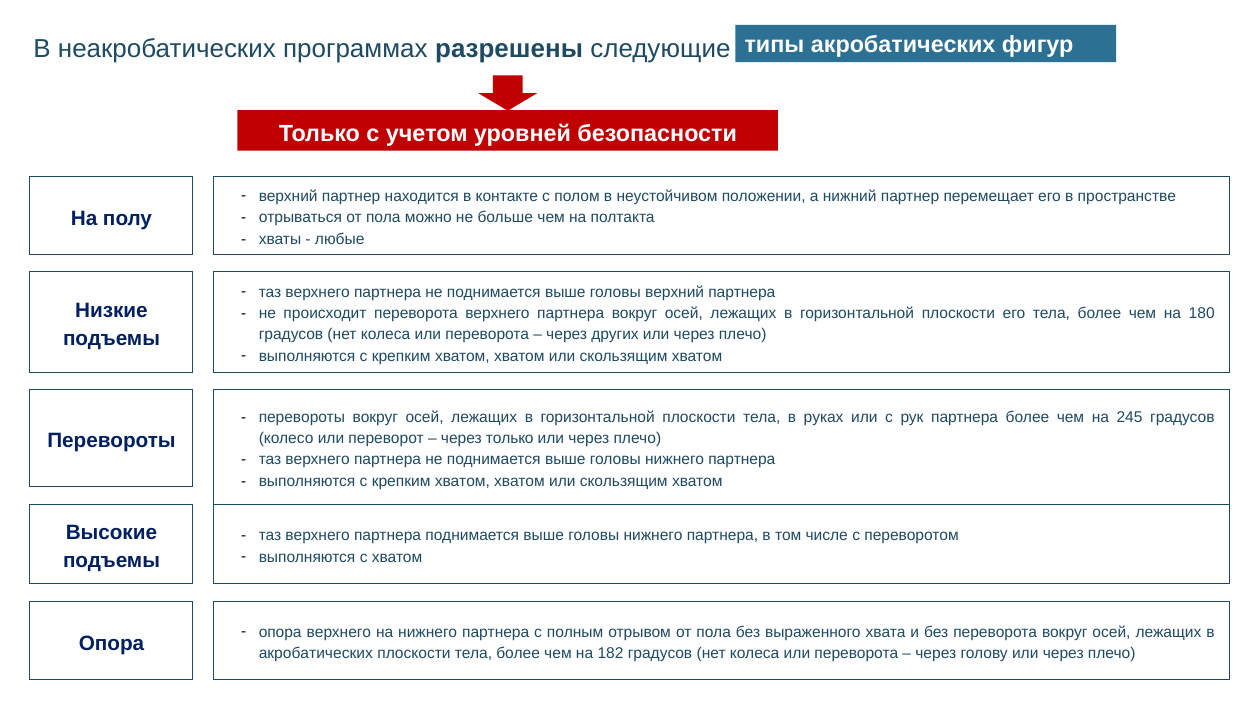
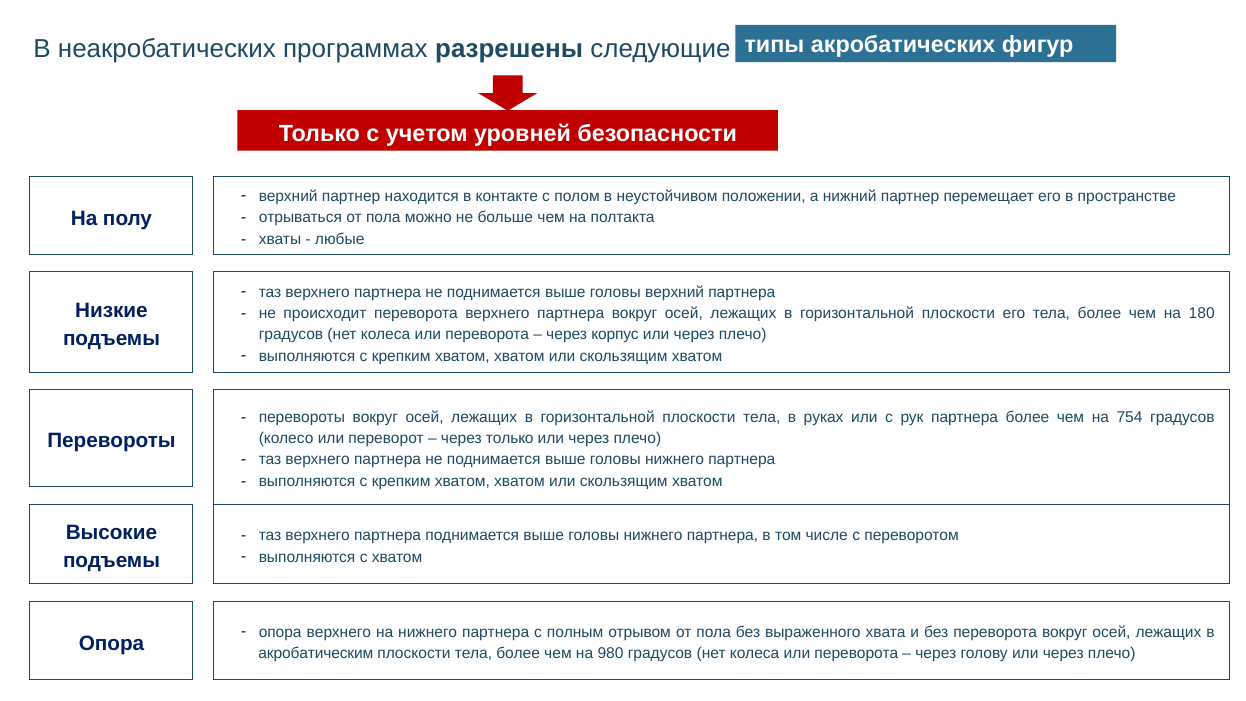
других: других -> корпус
245: 245 -> 754
акробатических at (316, 653): акробатических -> акробатическим
182: 182 -> 980
